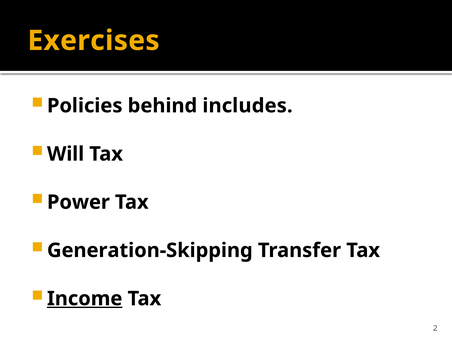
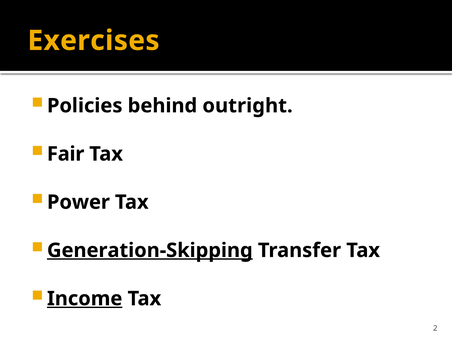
includes: includes -> outright
Will: Will -> Fair
Generation-Skipping underline: none -> present
